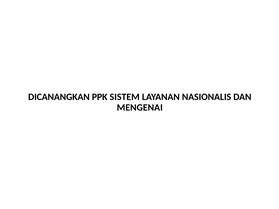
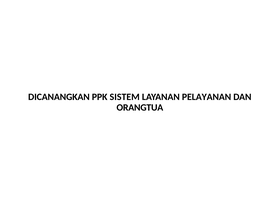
NASIONALIS: NASIONALIS -> PELAYANAN
MENGENAI: MENGENAI -> ORANGTUA
